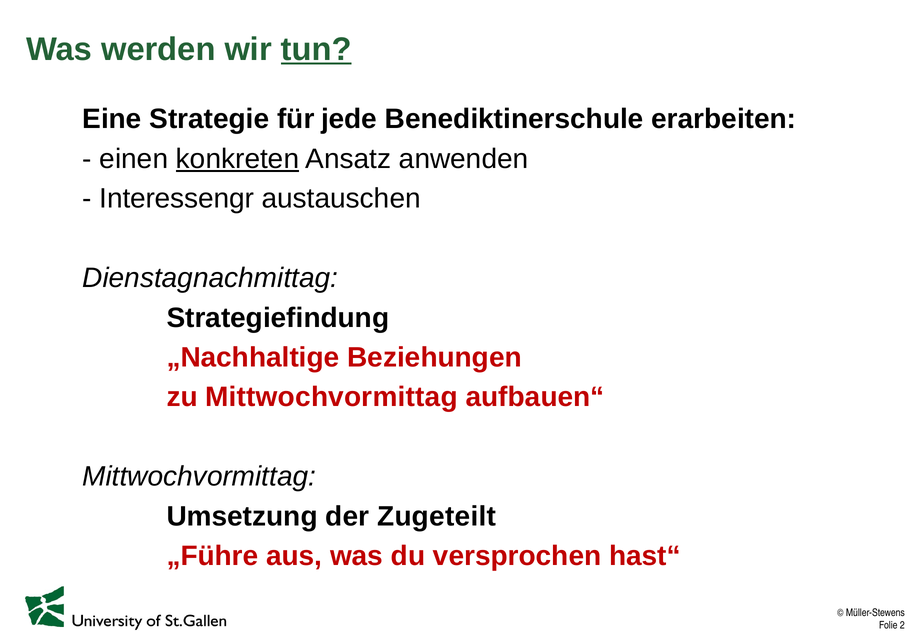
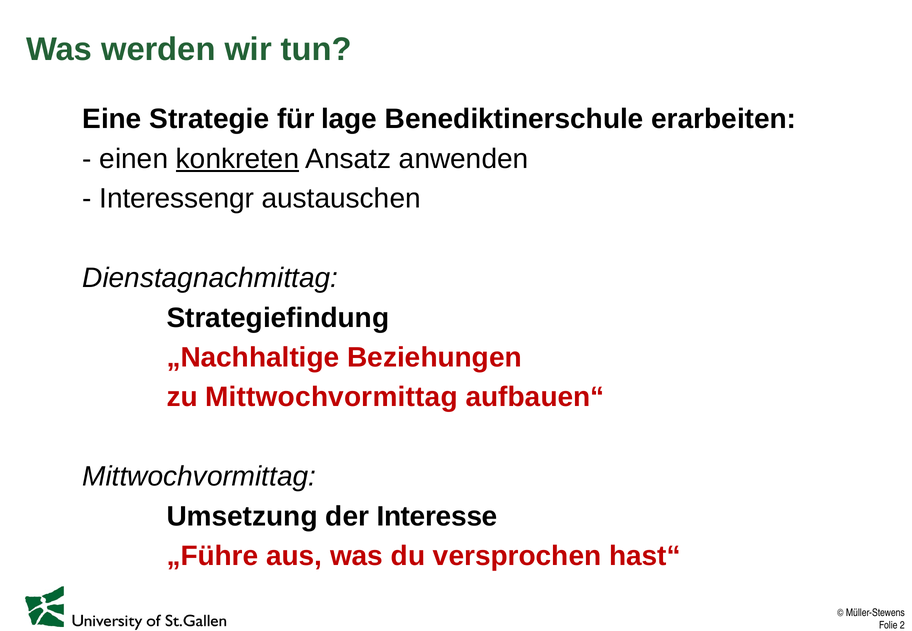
tun underline: present -> none
jede: jede -> lage
Zugeteilt: Zugeteilt -> Interesse
